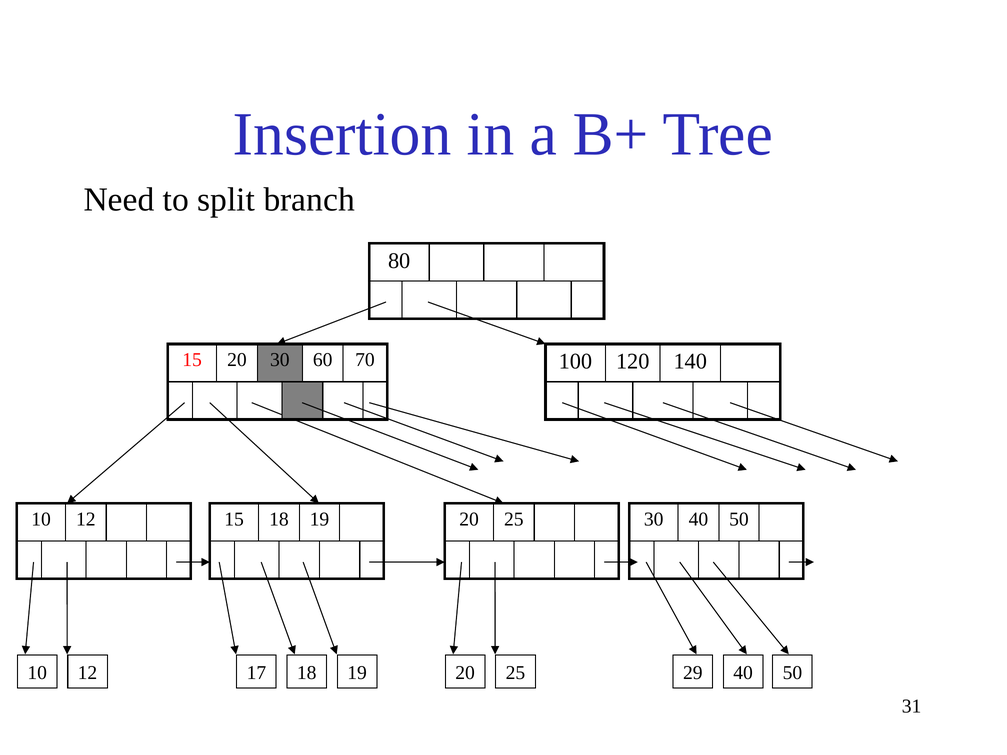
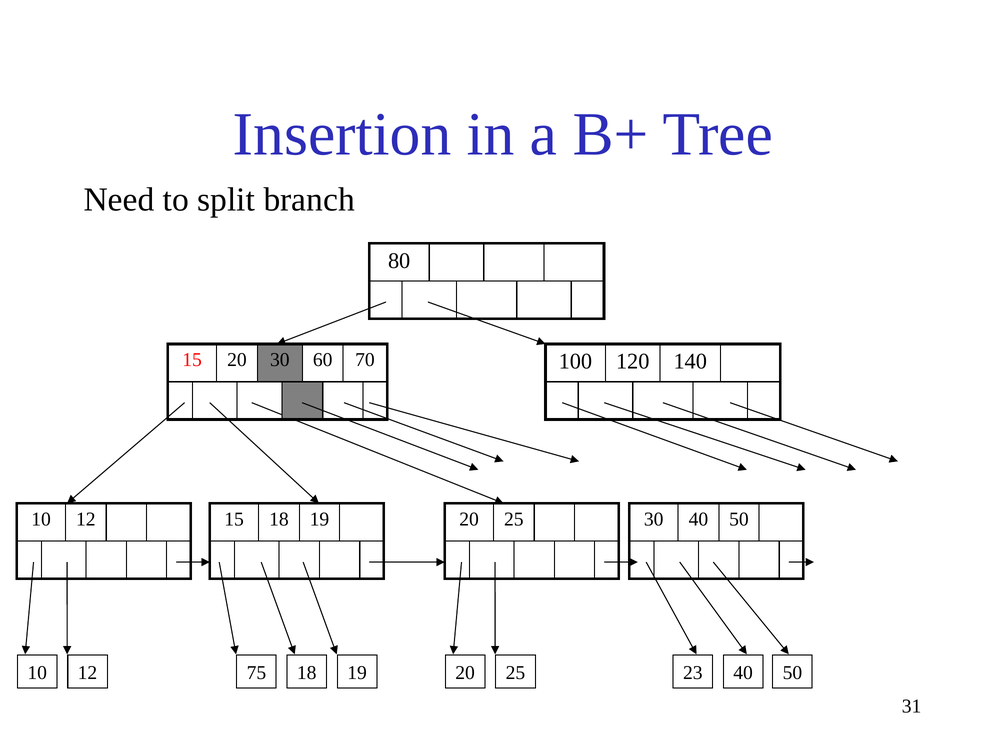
17: 17 -> 75
29: 29 -> 23
